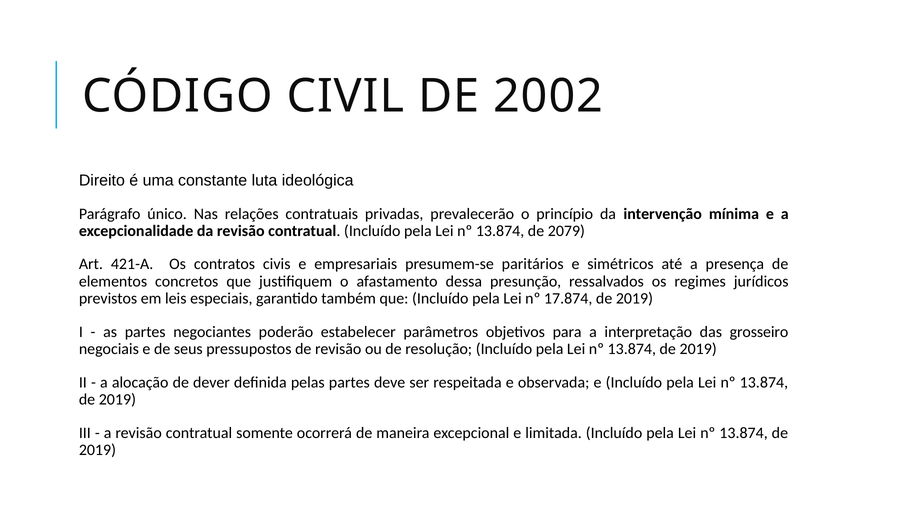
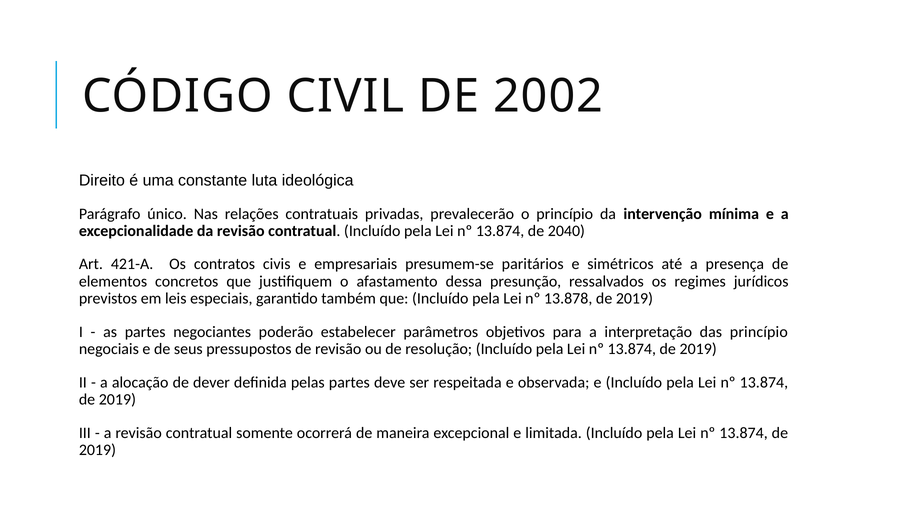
2079: 2079 -> 2040
17.874: 17.874 -> 13.878
das grosseiro: grosseiro -> princípio
